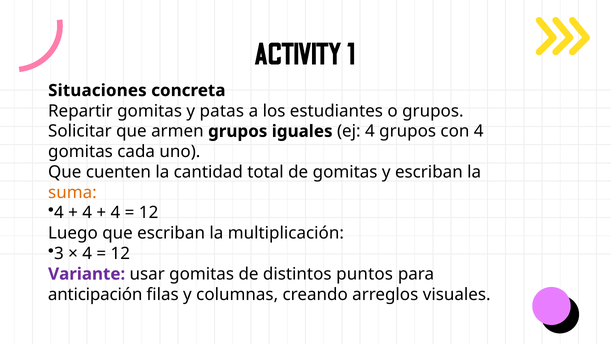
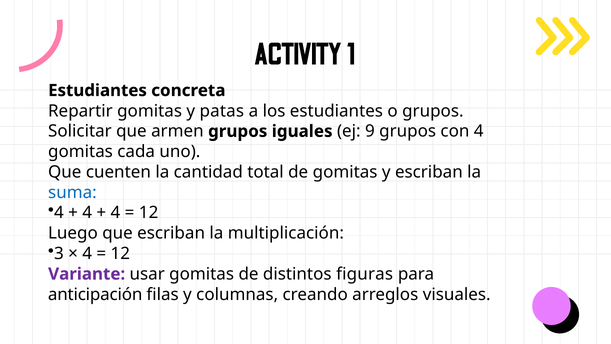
Situaciones at (97, 90): Situaciones -> Estudiantes
ej 4: 4 -> 9
suma colour: orange -> blue
puntos: puntos -> figuras
